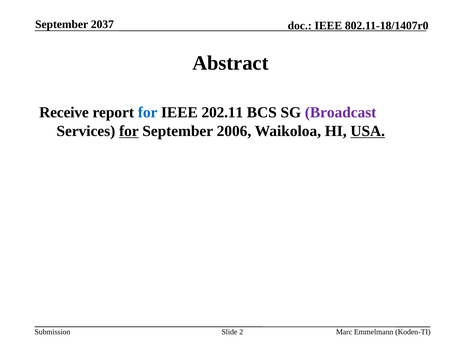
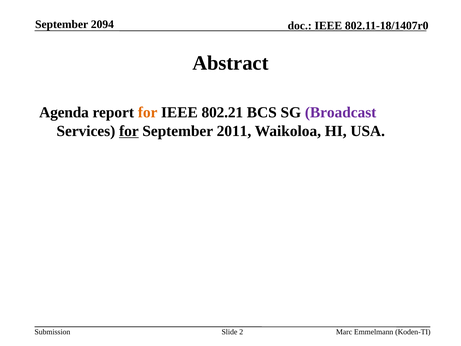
2037: 2037 -> 2094
Receive: Receive -> Agenda
for at (148, 113) colour: blue -> orange
202.11: 202.11 -> 802.21
2006: 2006 -> 2011
USA underline: present -> none
